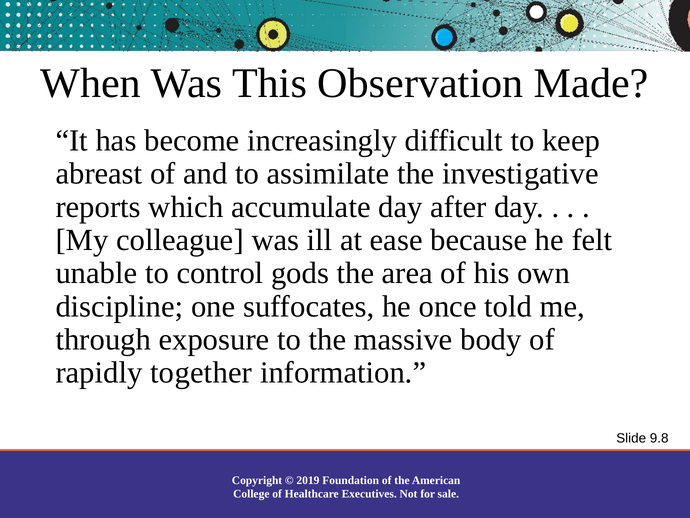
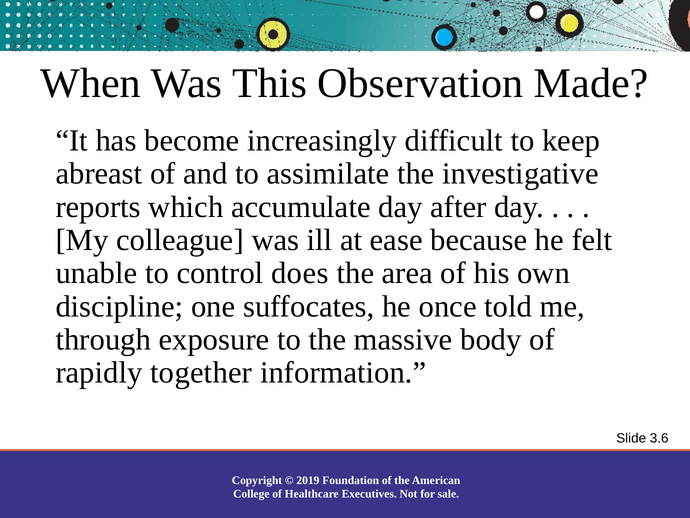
gods: gods -> does
9.8: 9.8 -> 3.6
